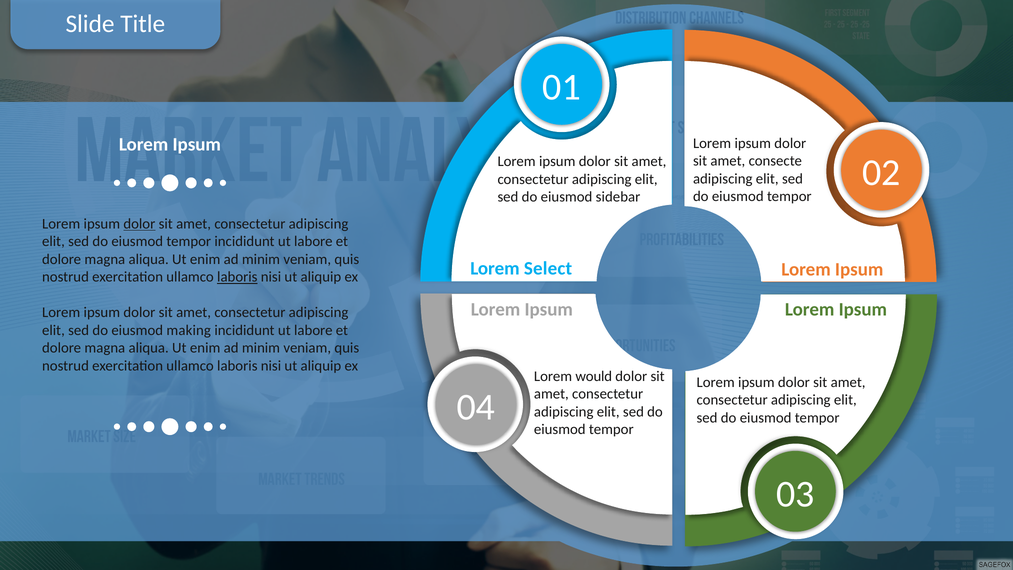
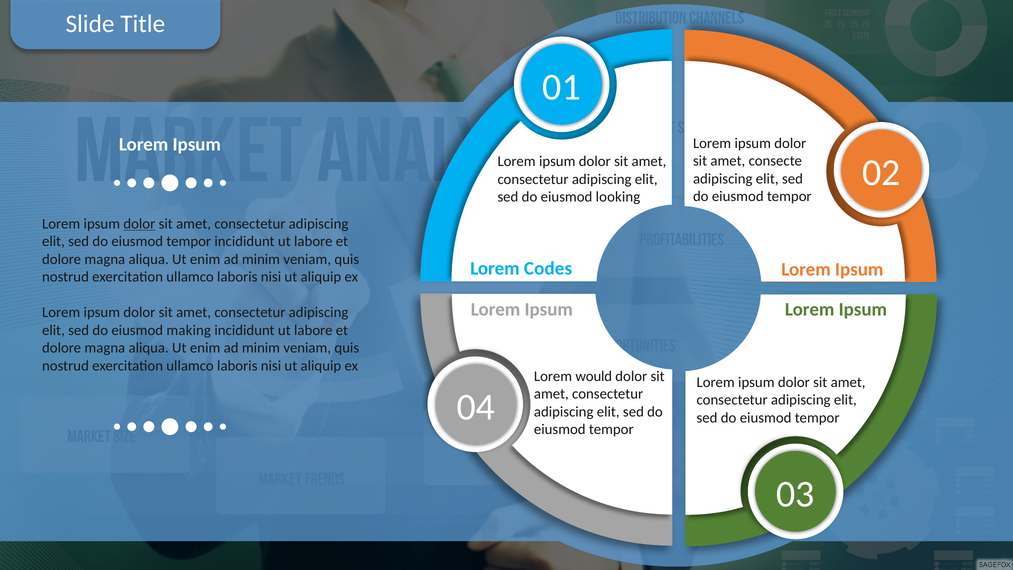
sidebar: sidebar -> looking
Select: Select -> Codes
laboris at (237, 277) underline: present -> none
